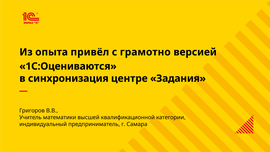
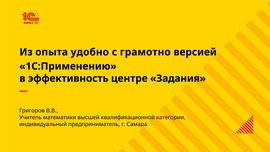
привёл: привёл -> удобно
1С:Оцениваются: 1С:Оцениваются -> 1С:Применению
синхронизация: синхронизация -> эффективность
